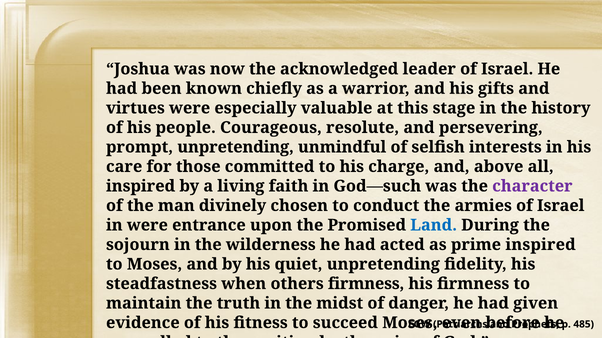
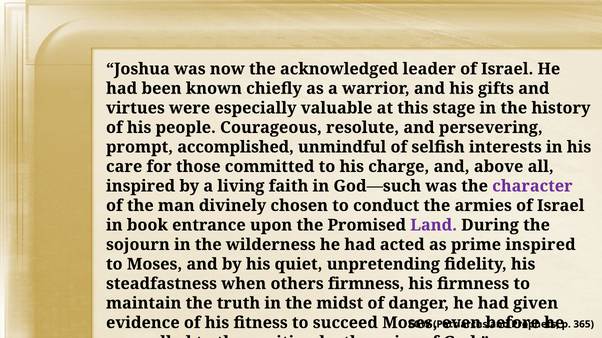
prompt unpretending: unpretending -> accomplished
in were: were -> book
Land colour: blue -> purple
485: 485 -> 365
